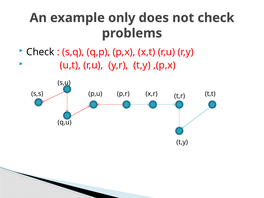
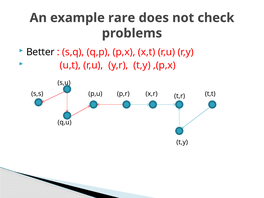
only: only -> rare
Check at (40, 52): Check -> Better
